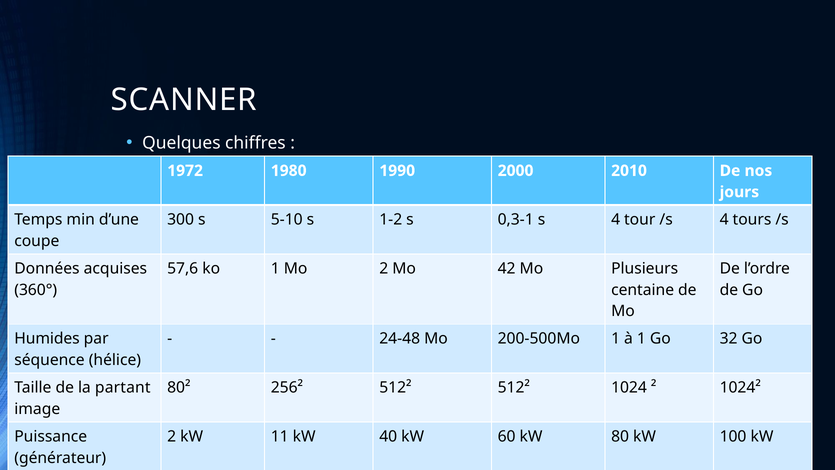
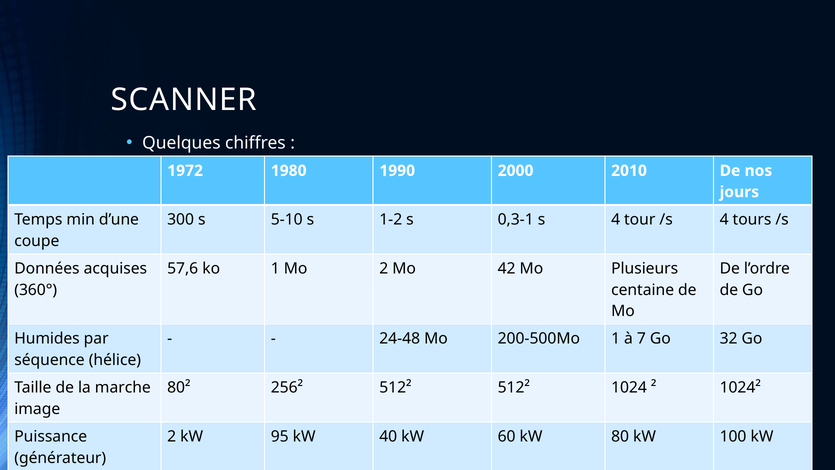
à 1: 1 -> 7
partant: partant -> marche
11: 11 -> 95
